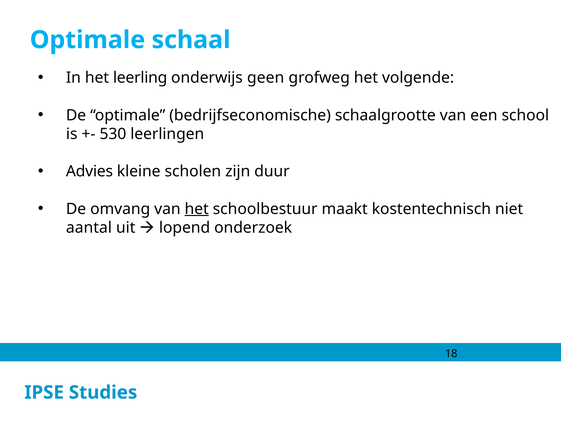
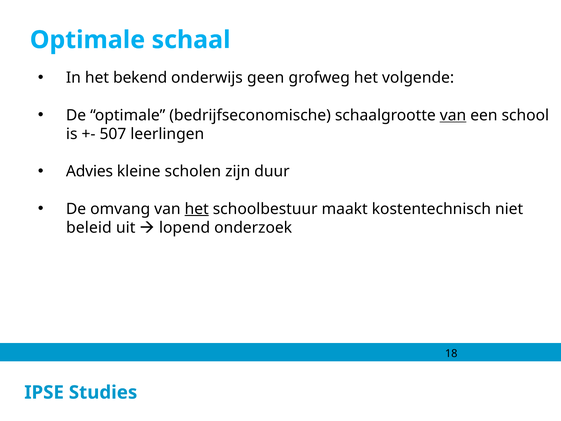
leerling: leerling -> bekend
van at (453, 115) underline: none -> present
530: 530 -> 507
aantal: aantal -> beleid
